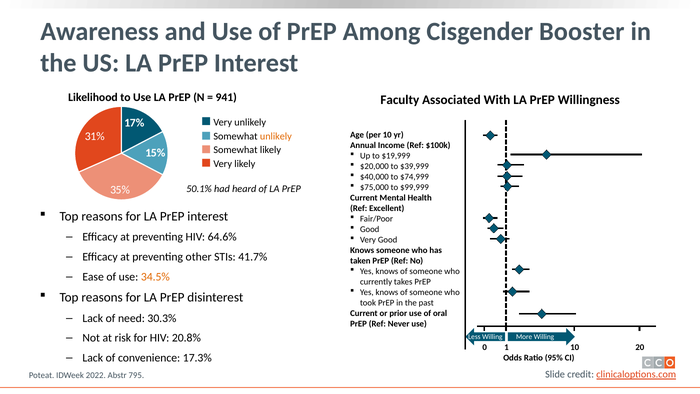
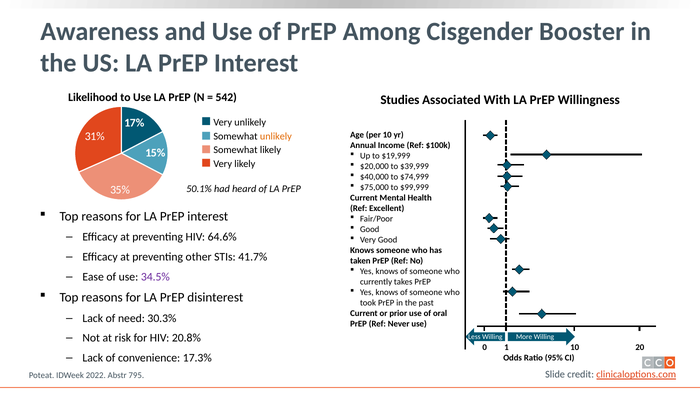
941: 941 -> 542
Faculty: Faculty -> Studies
34.5% colour: orange -> purple
